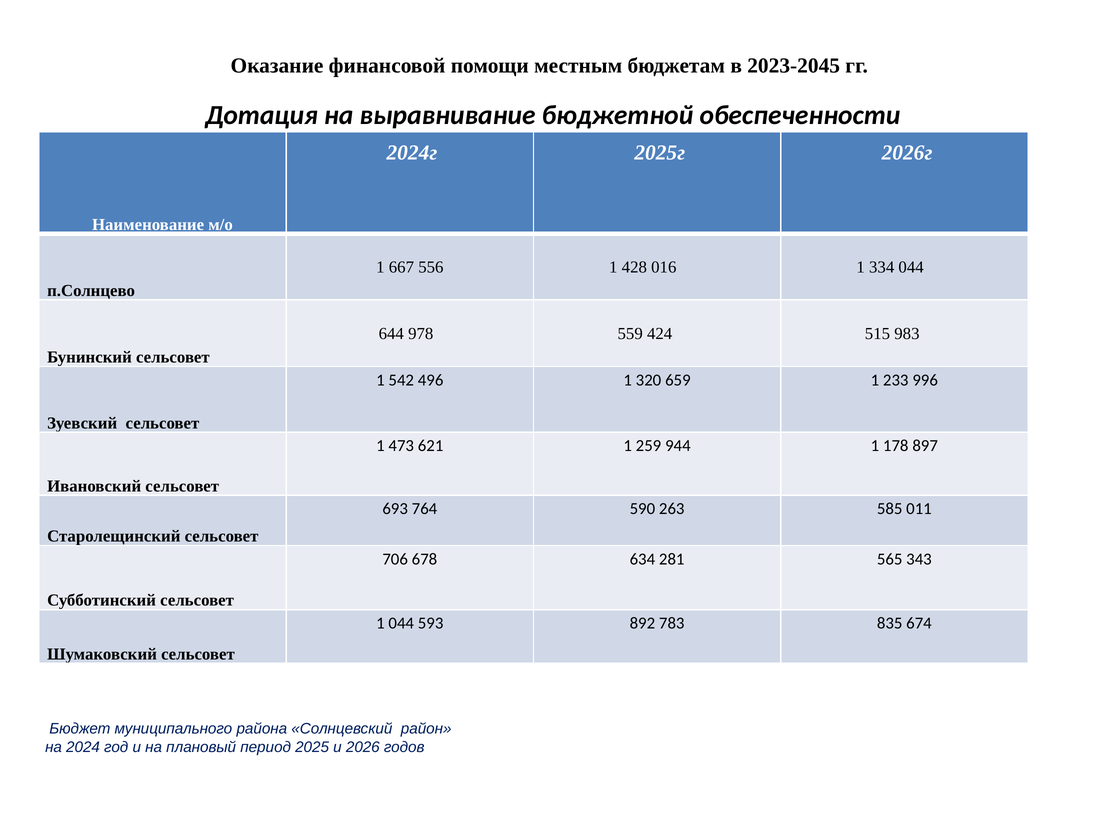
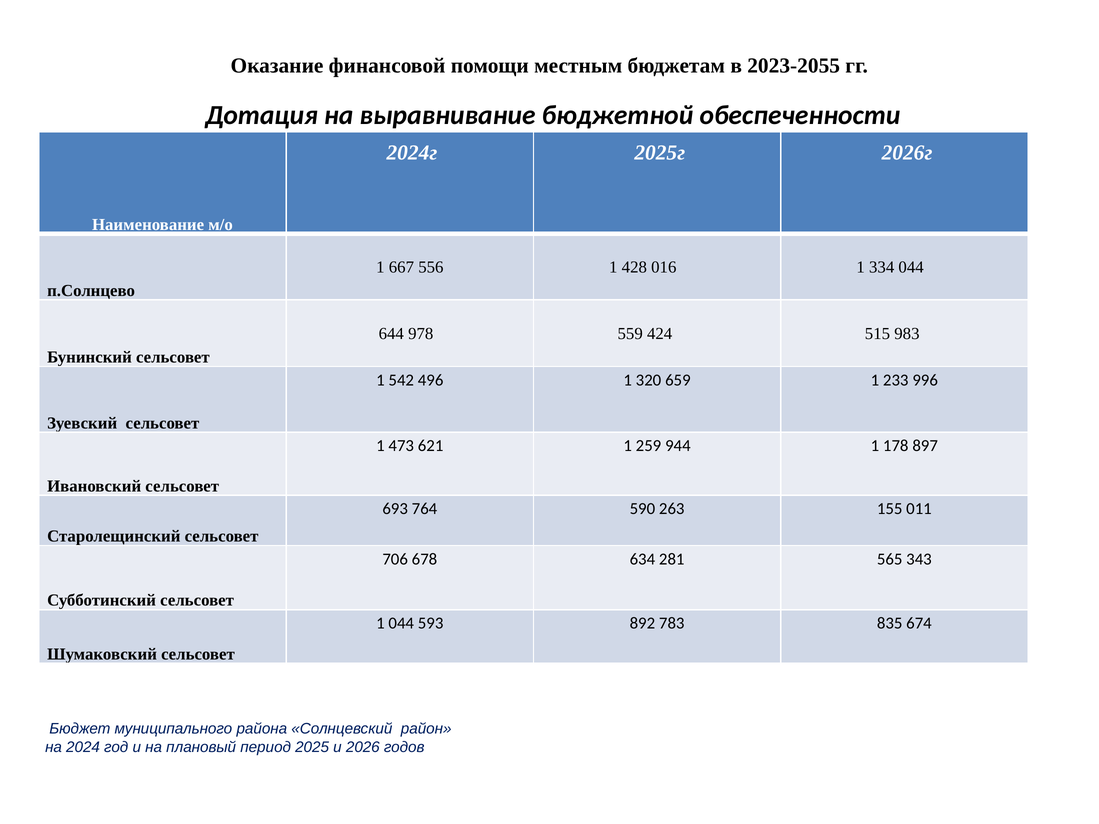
2023-2045: 2023-2045 -> 2023-2055
585: 585 -> 155
